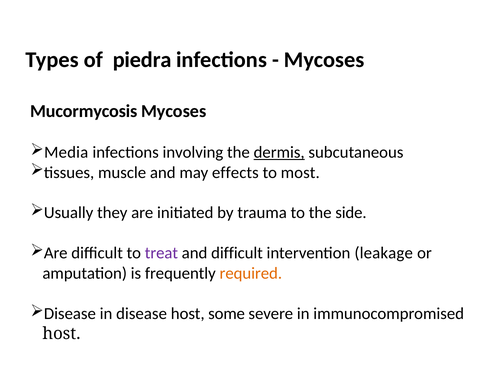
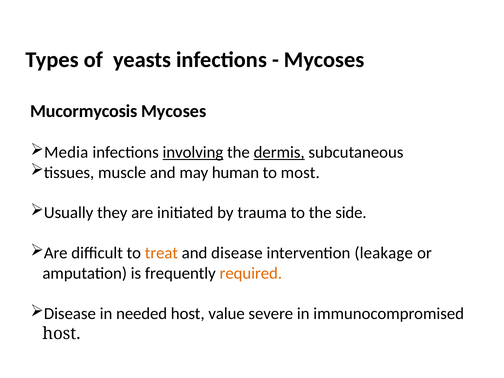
piedra: piedra -> yeasts
involving underline: none -> present
effects: effects -> human
treat colour: purple -> orange
and difficult: difficult -> disease
in disease: disease -> needed
some: some -> value
